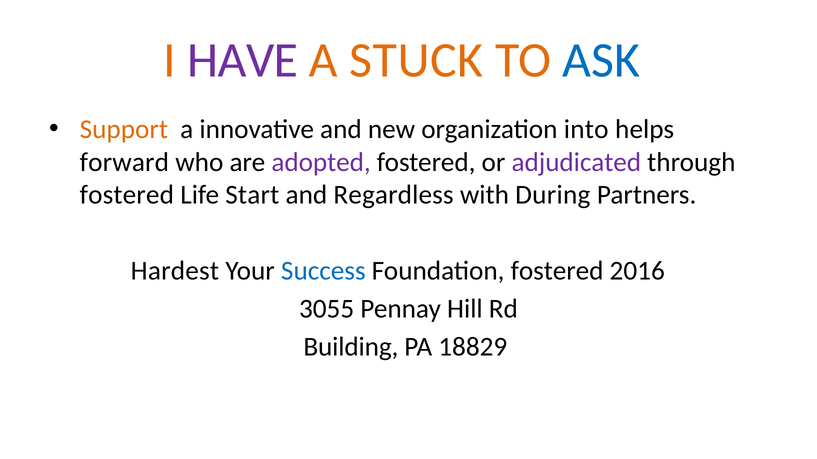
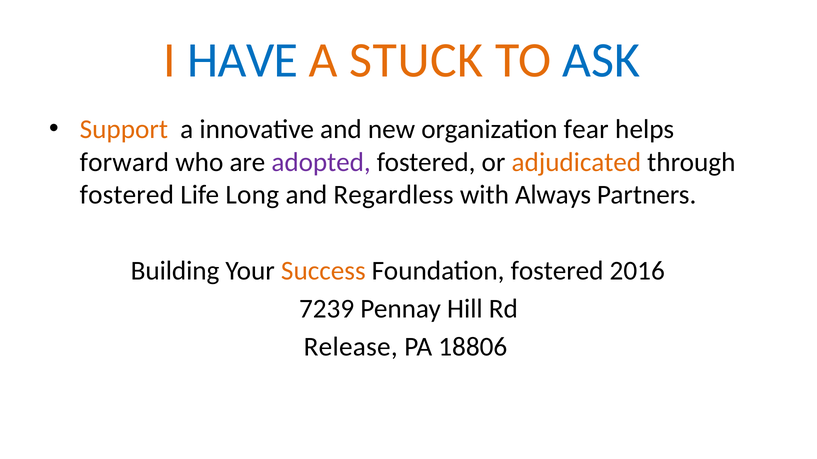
HAVE colour: purple -> blue
into: into -> fear
adjudicated colour: purple -> orange
Start: Start -> Long
During: During -> Always
Hardest: Hardest -> Building
Success colour: blue -> orange
3055: 3055 -> 7239
Building: Building -> Release
18829: 18829 -> 18806
